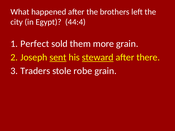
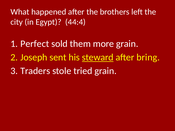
sent underline: present -> none
there: there -> bring
robe: robe -> tried
